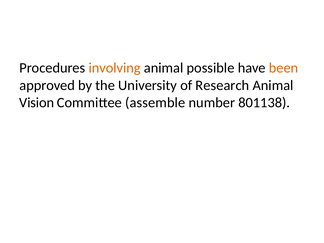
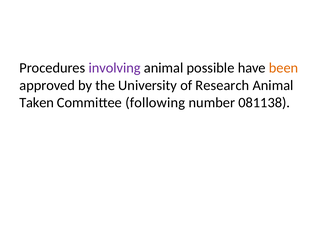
involving colour: orange -> purple
Vision: Vision -> Taken
assemble: assemble -> following
801138: 801138 -> 081138
